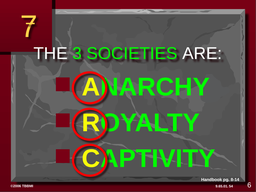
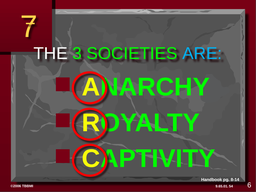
ARE colour: white -> light blue
